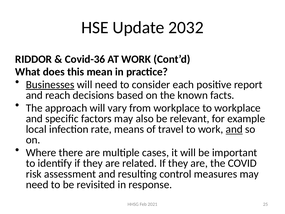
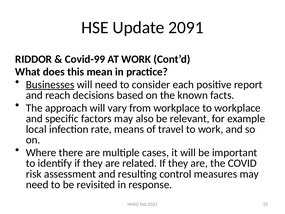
2032: 2032 -> 2091
Covid-36: Covid-36 -> Covid-99
and at (234, 129) underline: present -> none
